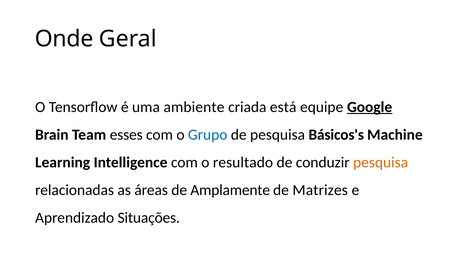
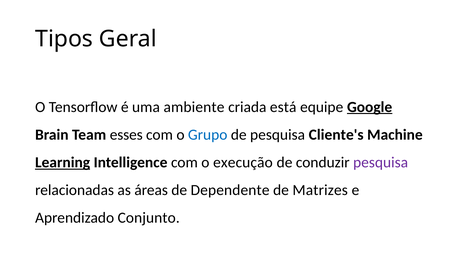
Onde: Onde -> Tipos
Básicos's: Básicos's -> Cliente's
Learning underline: none -> present
resultado: resultado -> execução
pesquisa at (381, 162) colour: orange -> purple
Amplamente: Amplamente -> Dependente
Situações: Situações -> Conjunto
